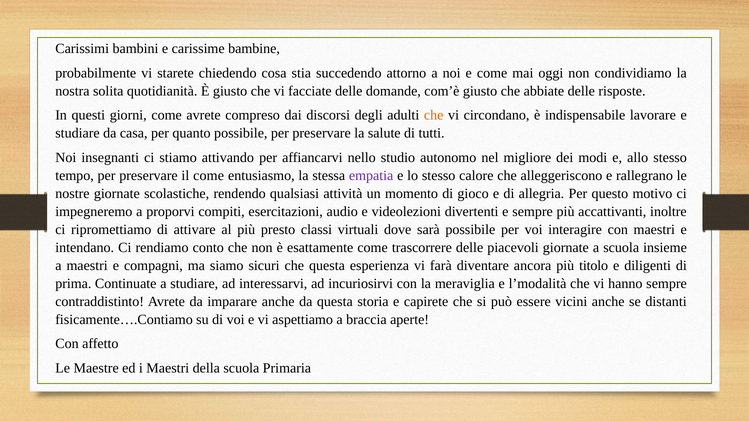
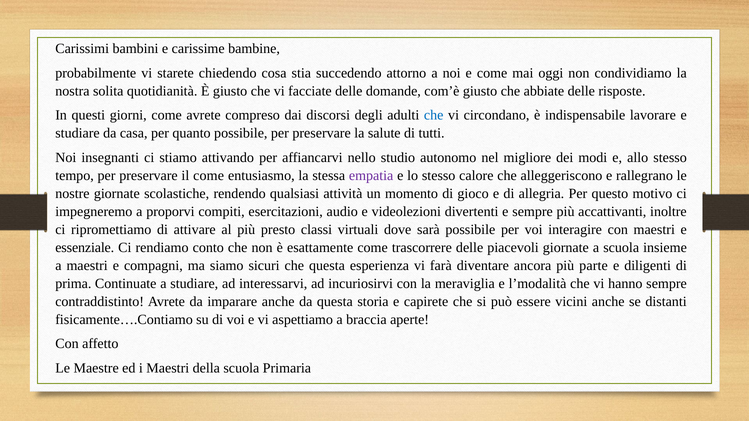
che at (434, 115) colour: orange -> blue
intendano: intendano -> essenziale
titolo: titolo -> parte
